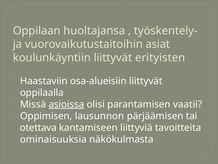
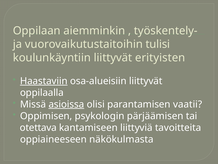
huoltajansa: huoltajansa -> aiemminkin
asiat: asiat -> tulisi
Haastaviin underline: none -> present
lausunnon: lausunnon -> psykologin
ominaisuuksia: ominaisuuksia -> oppiaineeseen
